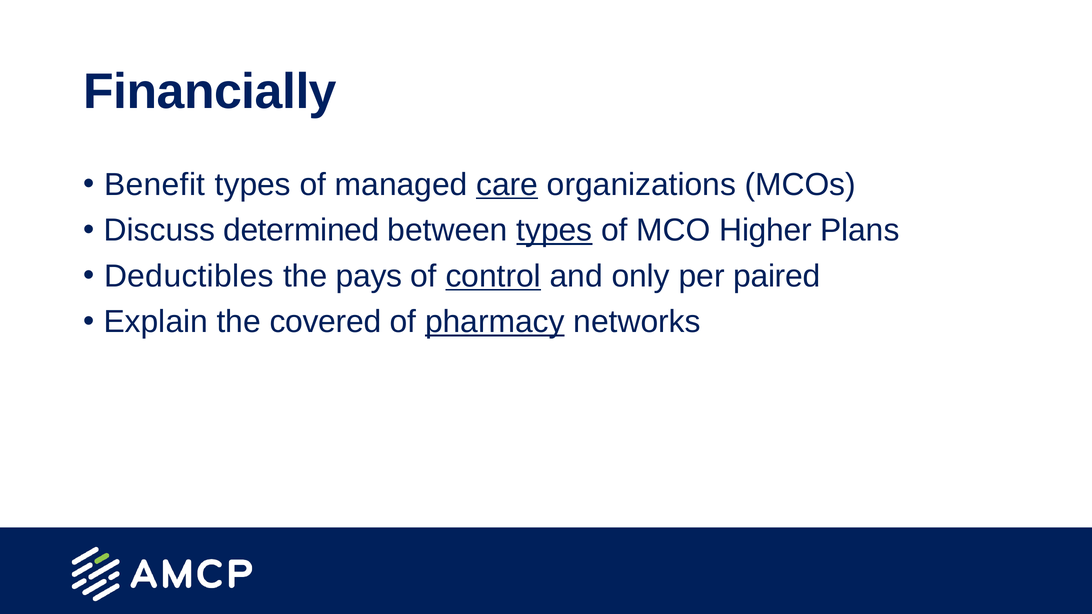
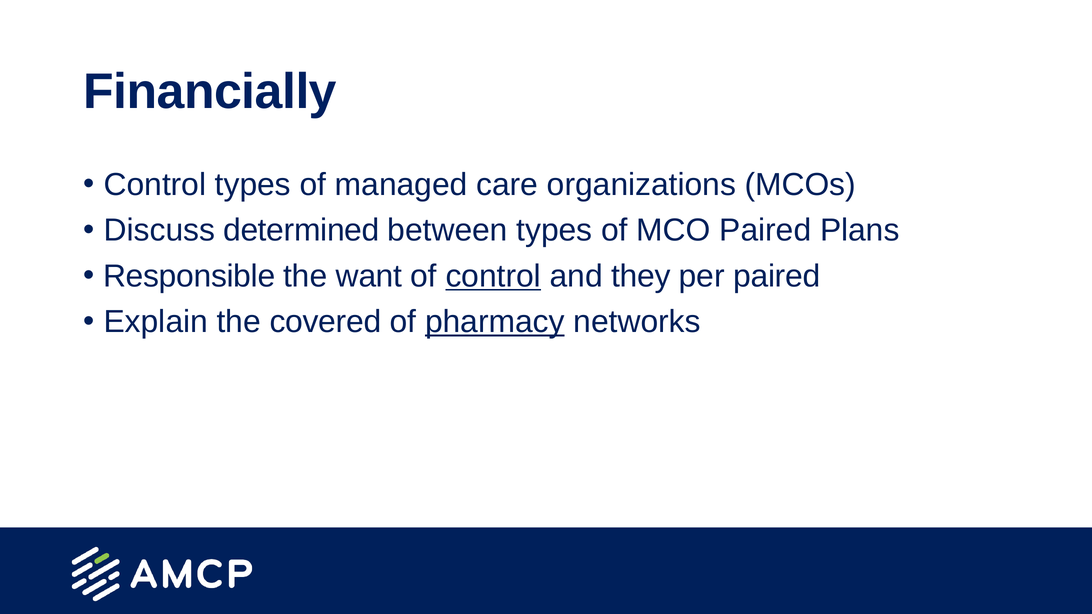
Benefit at (155, 185): Benefit -> Control
care underline: present -> none
types at (554, 230) underline: present -> none
MCO Higher: Higher -> Paired
Deductibles: Deductibles -> Responsible
pays: pays -> want
only: only -> they
